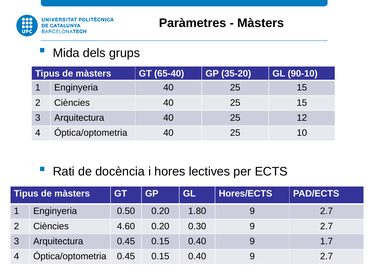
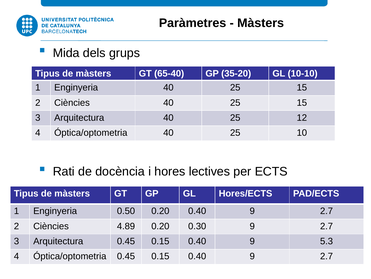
90-10: 90-10 -> 10-10
0.20 1.80: 1.80 -> 0.40
4.60: 4.60 -> 4.89
1.7: 1.7 -> 5.3
